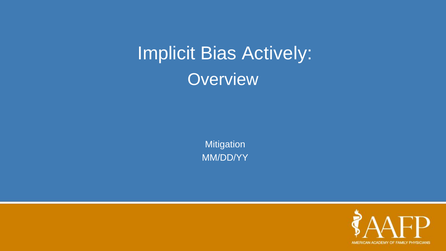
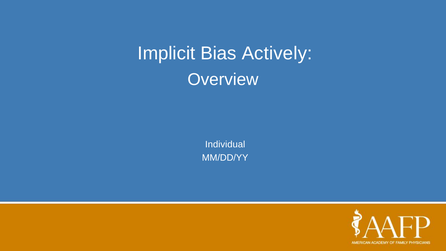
Mitigation: Mitigation -> Individual
